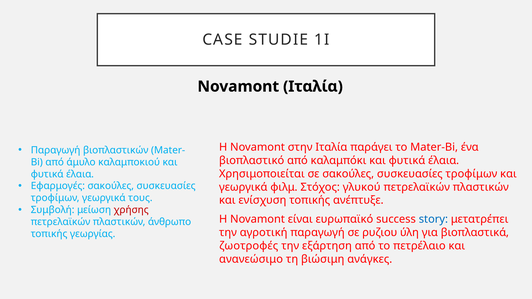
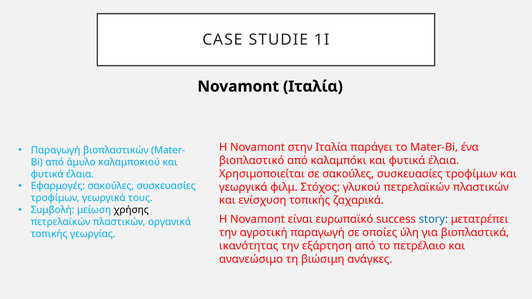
ανέπτυξε: ανέπτυξε -> ζαχαρικά
χρήσης colour: red -> black
άνθρωπο: άνθρωπο -> οργανικά
ρυζιου: ρυζιου -> οποίες
ζωοτροφές: ζωοτροφές -> ικανότητας
